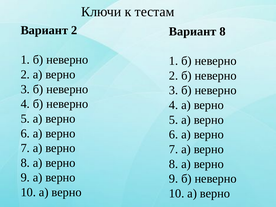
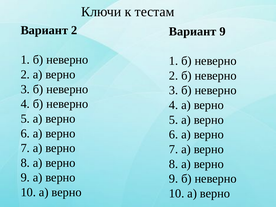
Вариант 8: 8 -> 9
